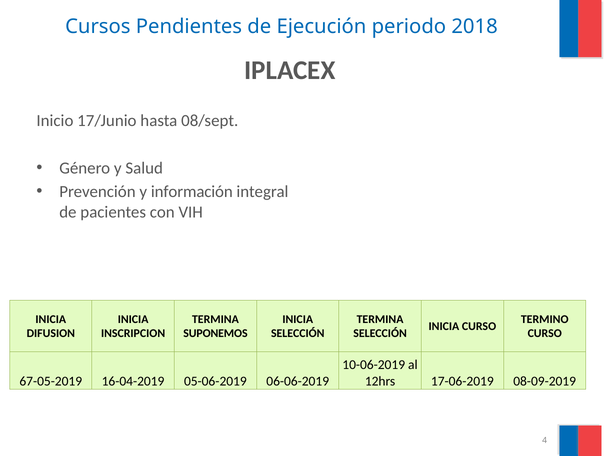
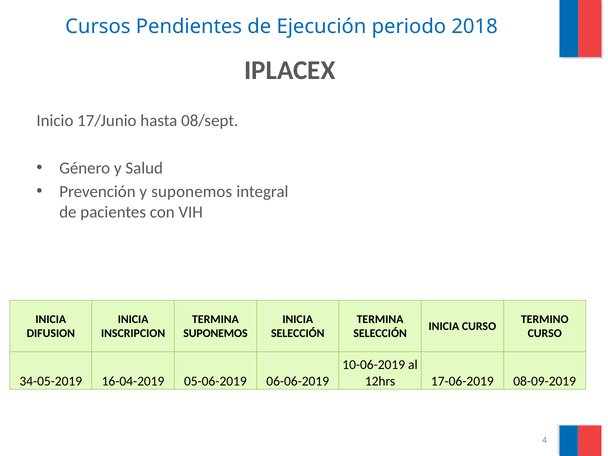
y información: información -> suponemos
67-05-2019: 67-05-2019 -> 34-05-2019
